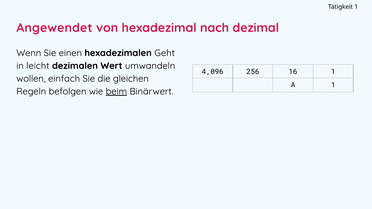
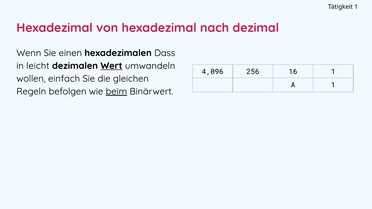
Angewendet at (54, 28): Angewendet -> Hexadezimal
Geht: Geht -> Dass
Wert underline: none -> present
